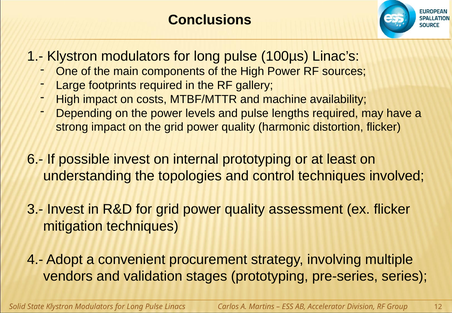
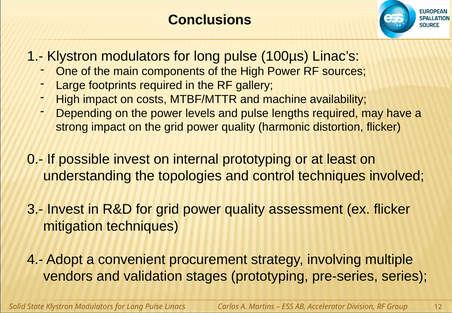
6.-: 6.- -> 0.-
